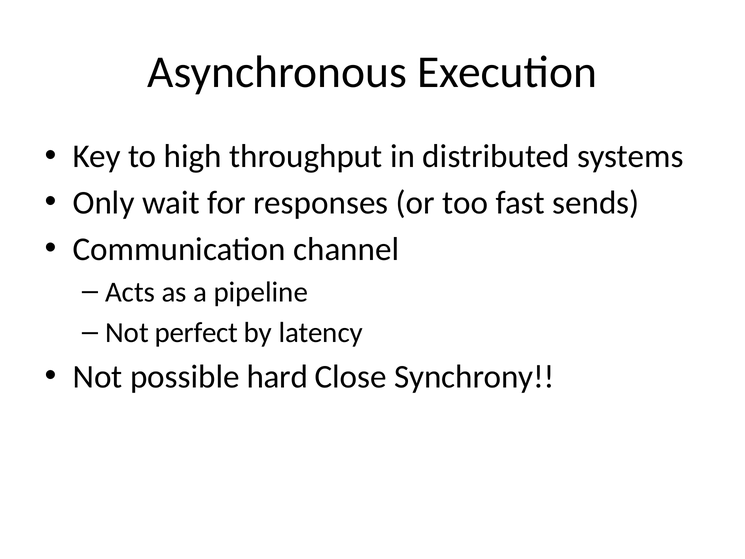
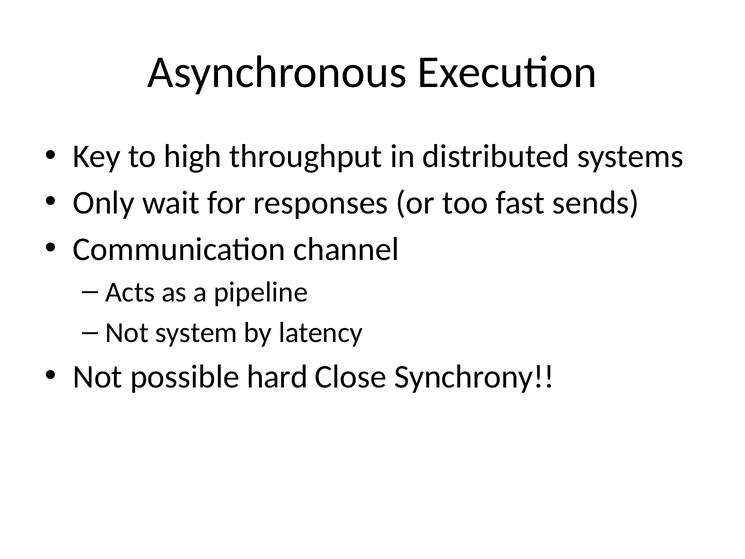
perfect: perfect -> system
